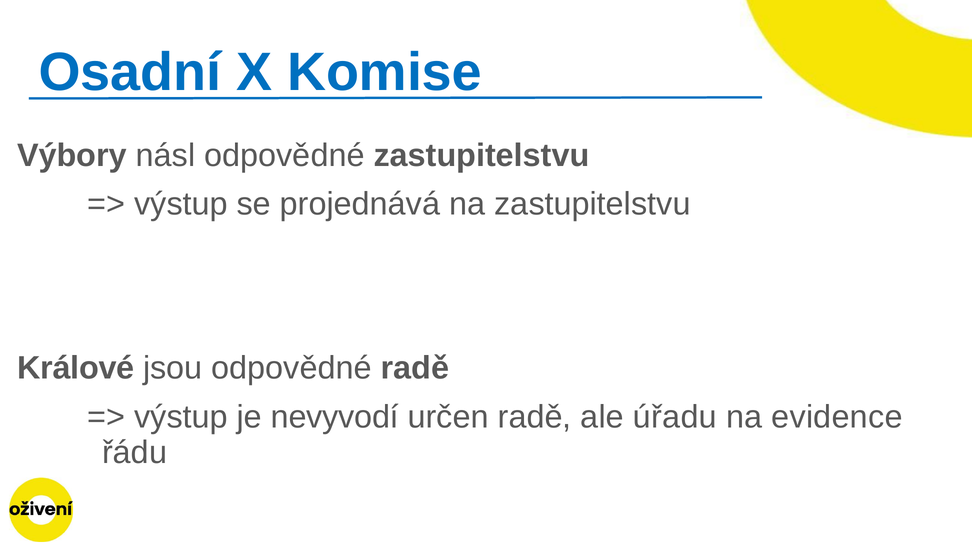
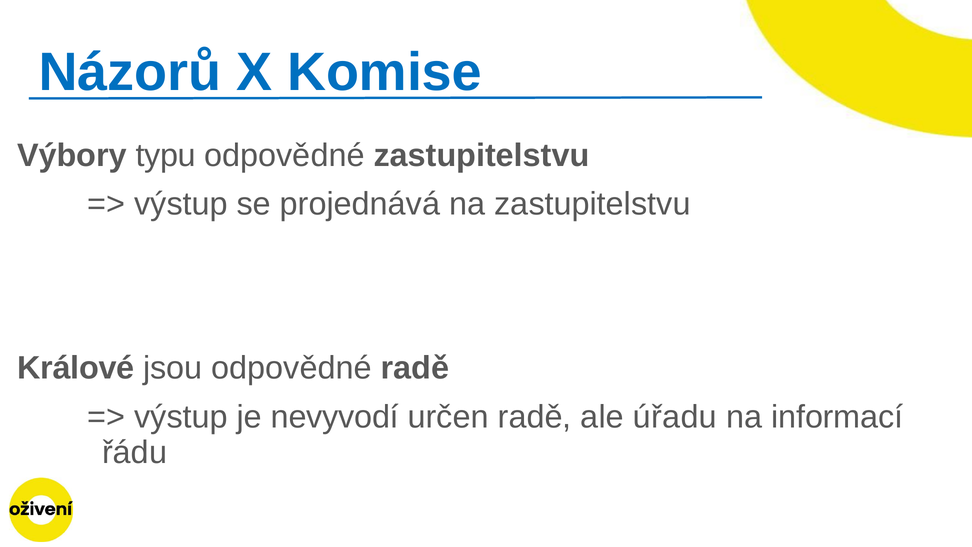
Osadní: Osadní -> Názorů
násl: násl -> typu
evidence: evidence -> informací
